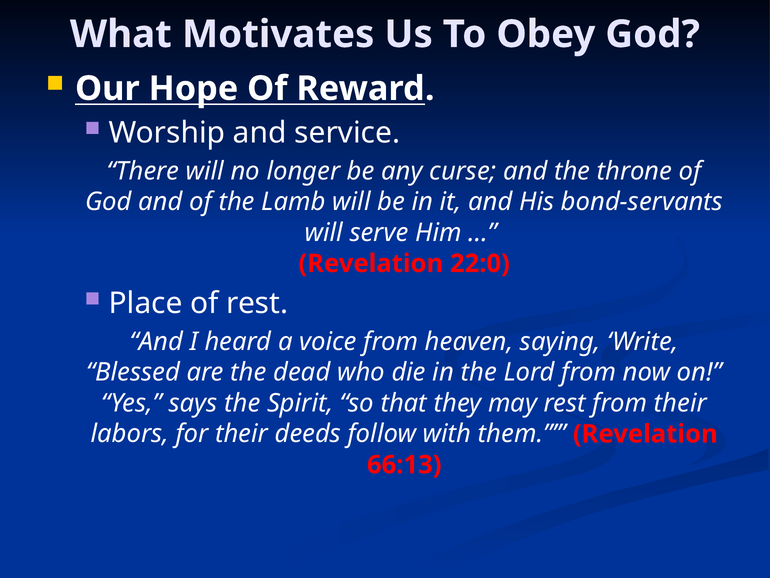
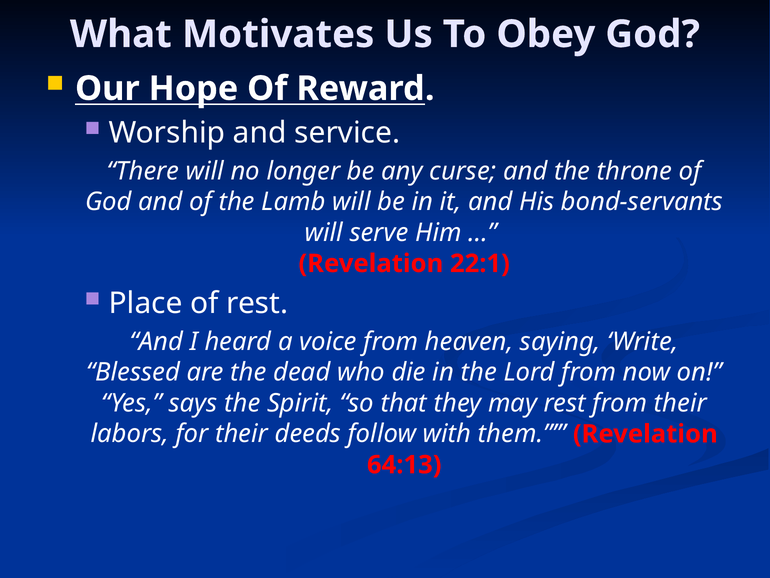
22:0: 22:0 -> 22:1
66:13: 66:13 -> 64:13
